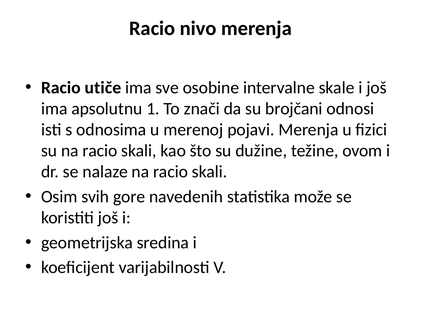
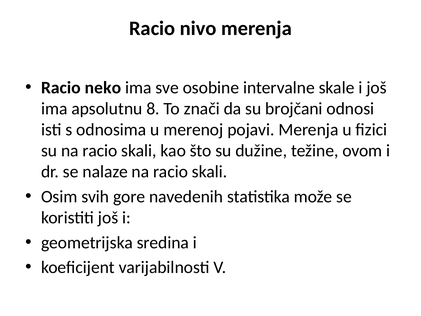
utiče: utiče -> neko
1: 1 -> 8
